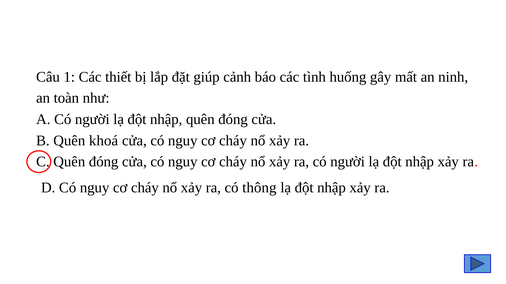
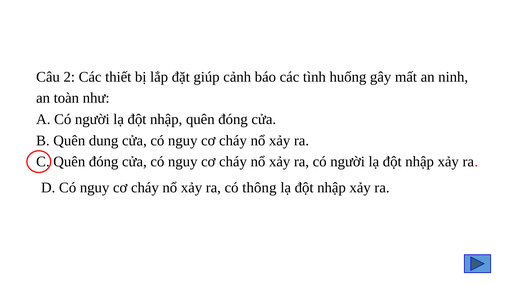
1: 1 -> 2
khoá: khoá -> dung
